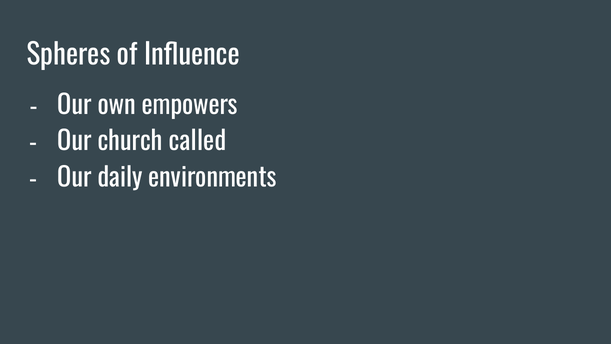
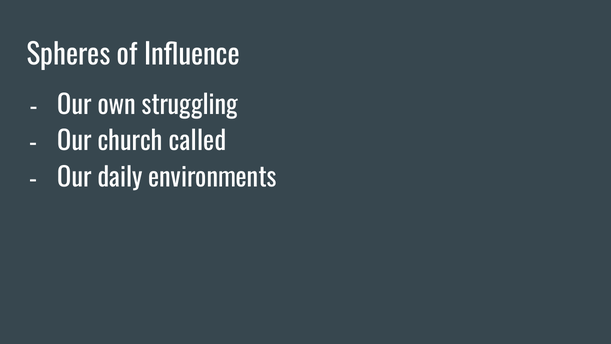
empowers: empowers -> struggling
